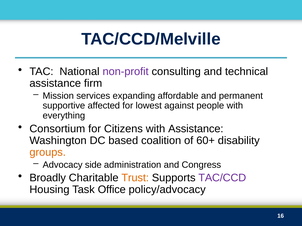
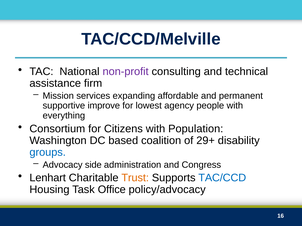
affected: affected -> improve
against: against -> agency
with Assistance: Assistance -> Population
60+: 60+ -> 29+
groups colour: orange -> blue
Broadly: Broadly -> Lenhart
TAC/CCD colour: purple -> blue
